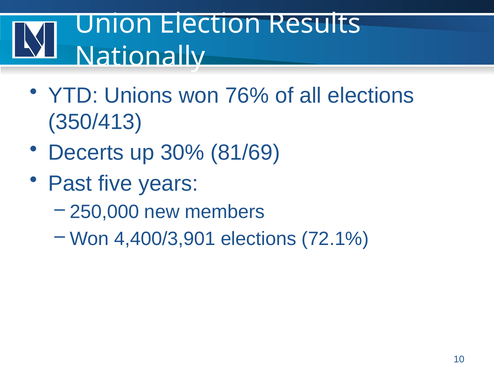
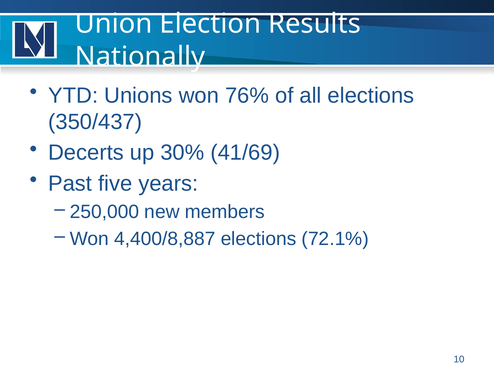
350/413: 350/413 -> 350/437
81/69: 81/69 -> 41/69
4,400/3,901: 4,400/3,901 -> 4,400/8,887
